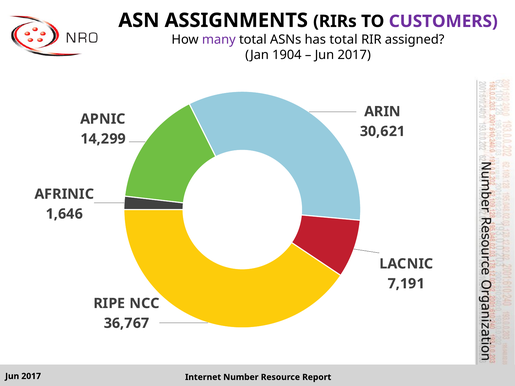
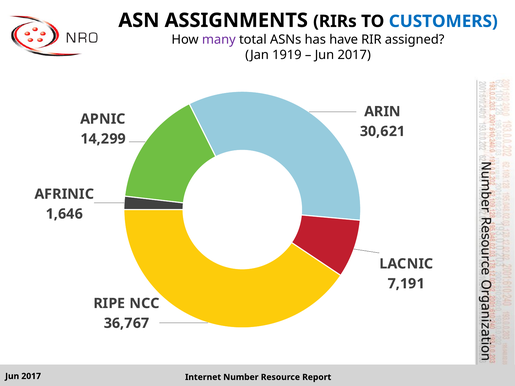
CUSTOMERS colour: purple -> blue
has total: total -> have
1904: 1904 -> 1919
